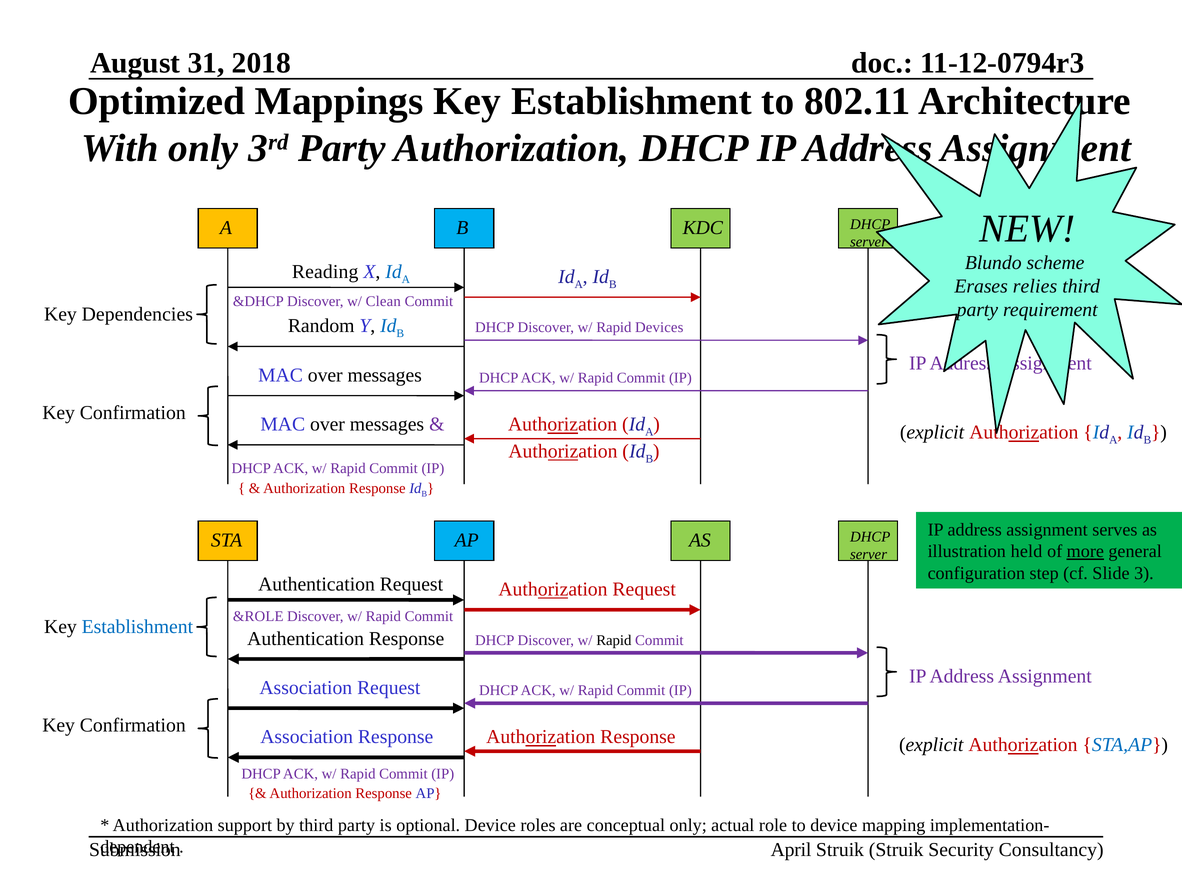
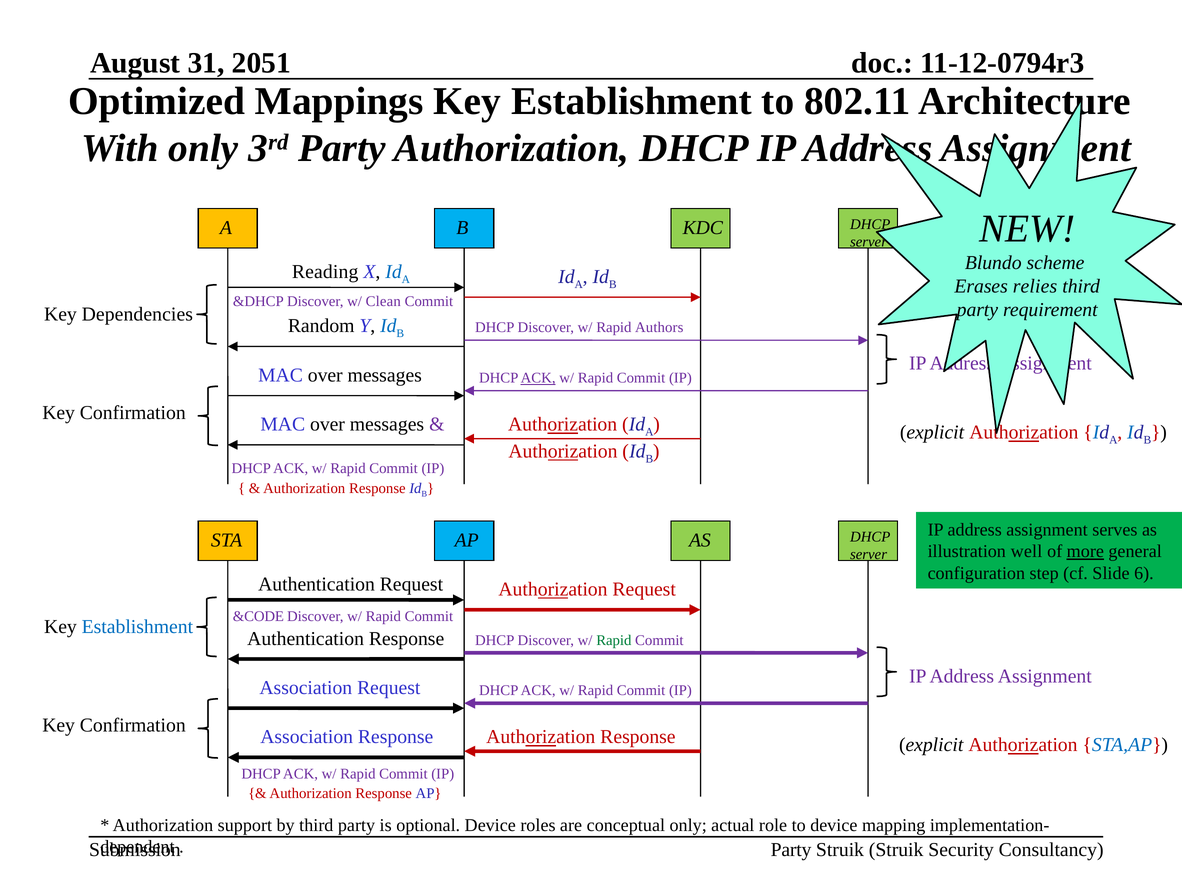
2018: 2018 -> 2051
Devices: Devices -> Authors
ACK at (538, 378) underline: none -> present
held: held -> well
3: 3 -> 6
&ROLE: &ROLE -> &CODE
Rapid at (614, 641) colour: black -> green
April at (791, 850): April -> Party
